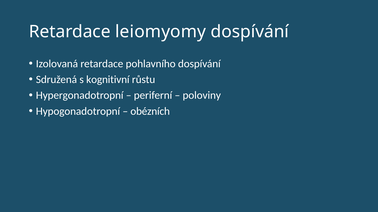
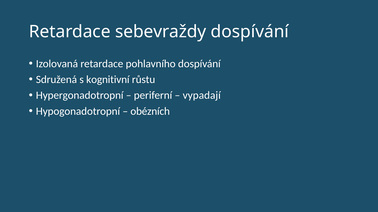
leiomyomy: leiomyomy -> sebevraždy
poloviny: poloviny -> vypadají
